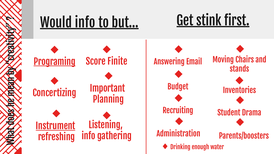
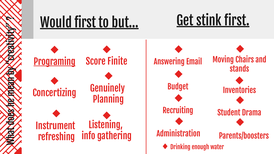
Would info: info -> first
Important: Important -> Genuinely
Instrument underline: present -> none
